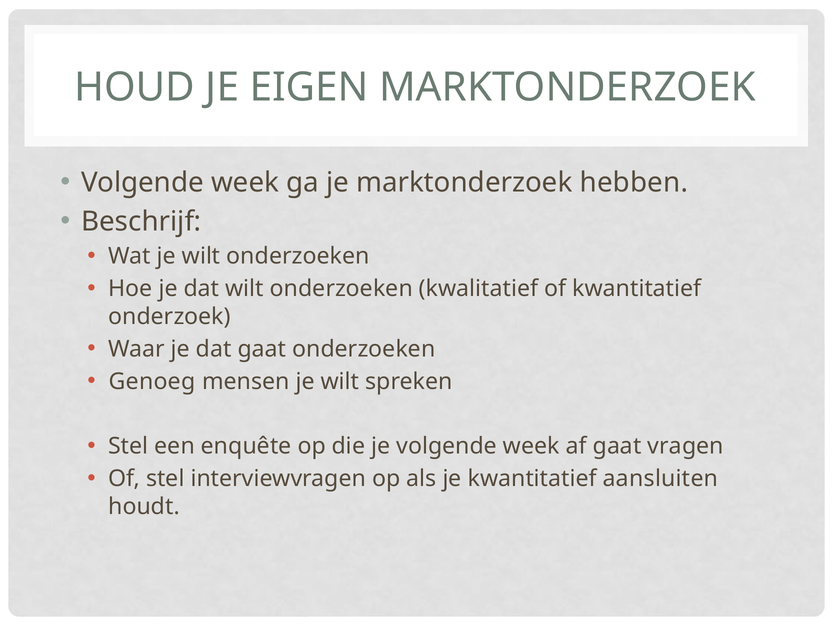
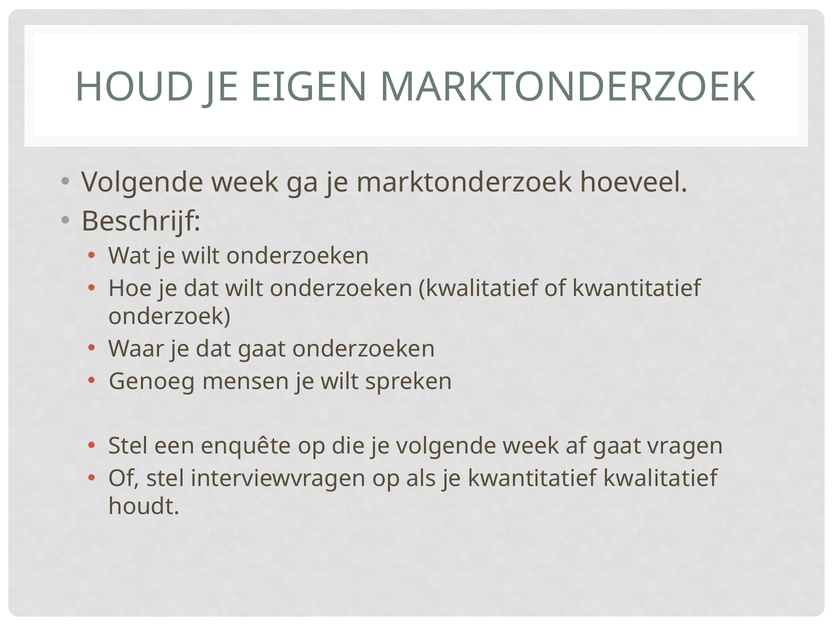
hebben: hebben -> hoeveel
kwantitatief aansluiten: aansluiten -> kwalitatief
